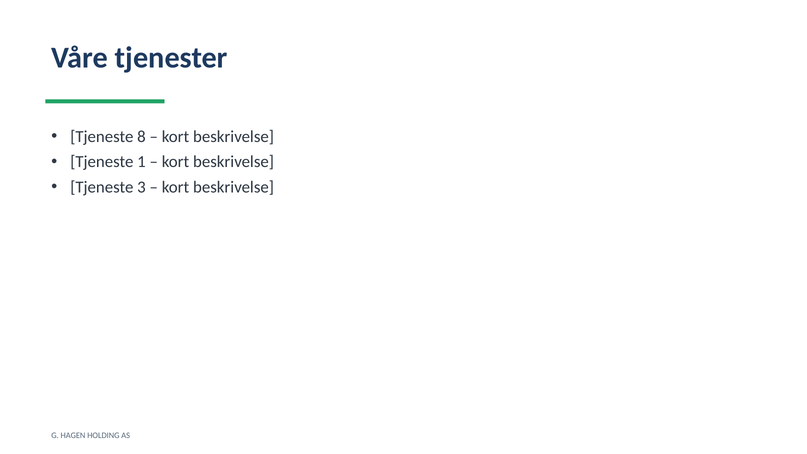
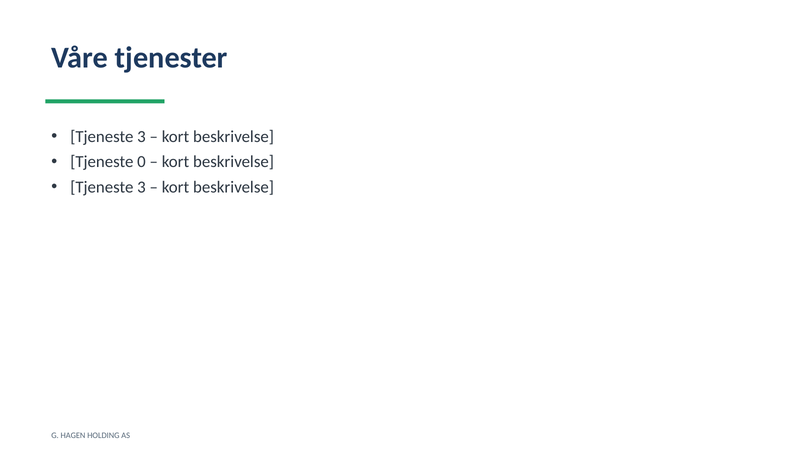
8 at (141, 137): 8 -> 3
1: 1 -> 0
